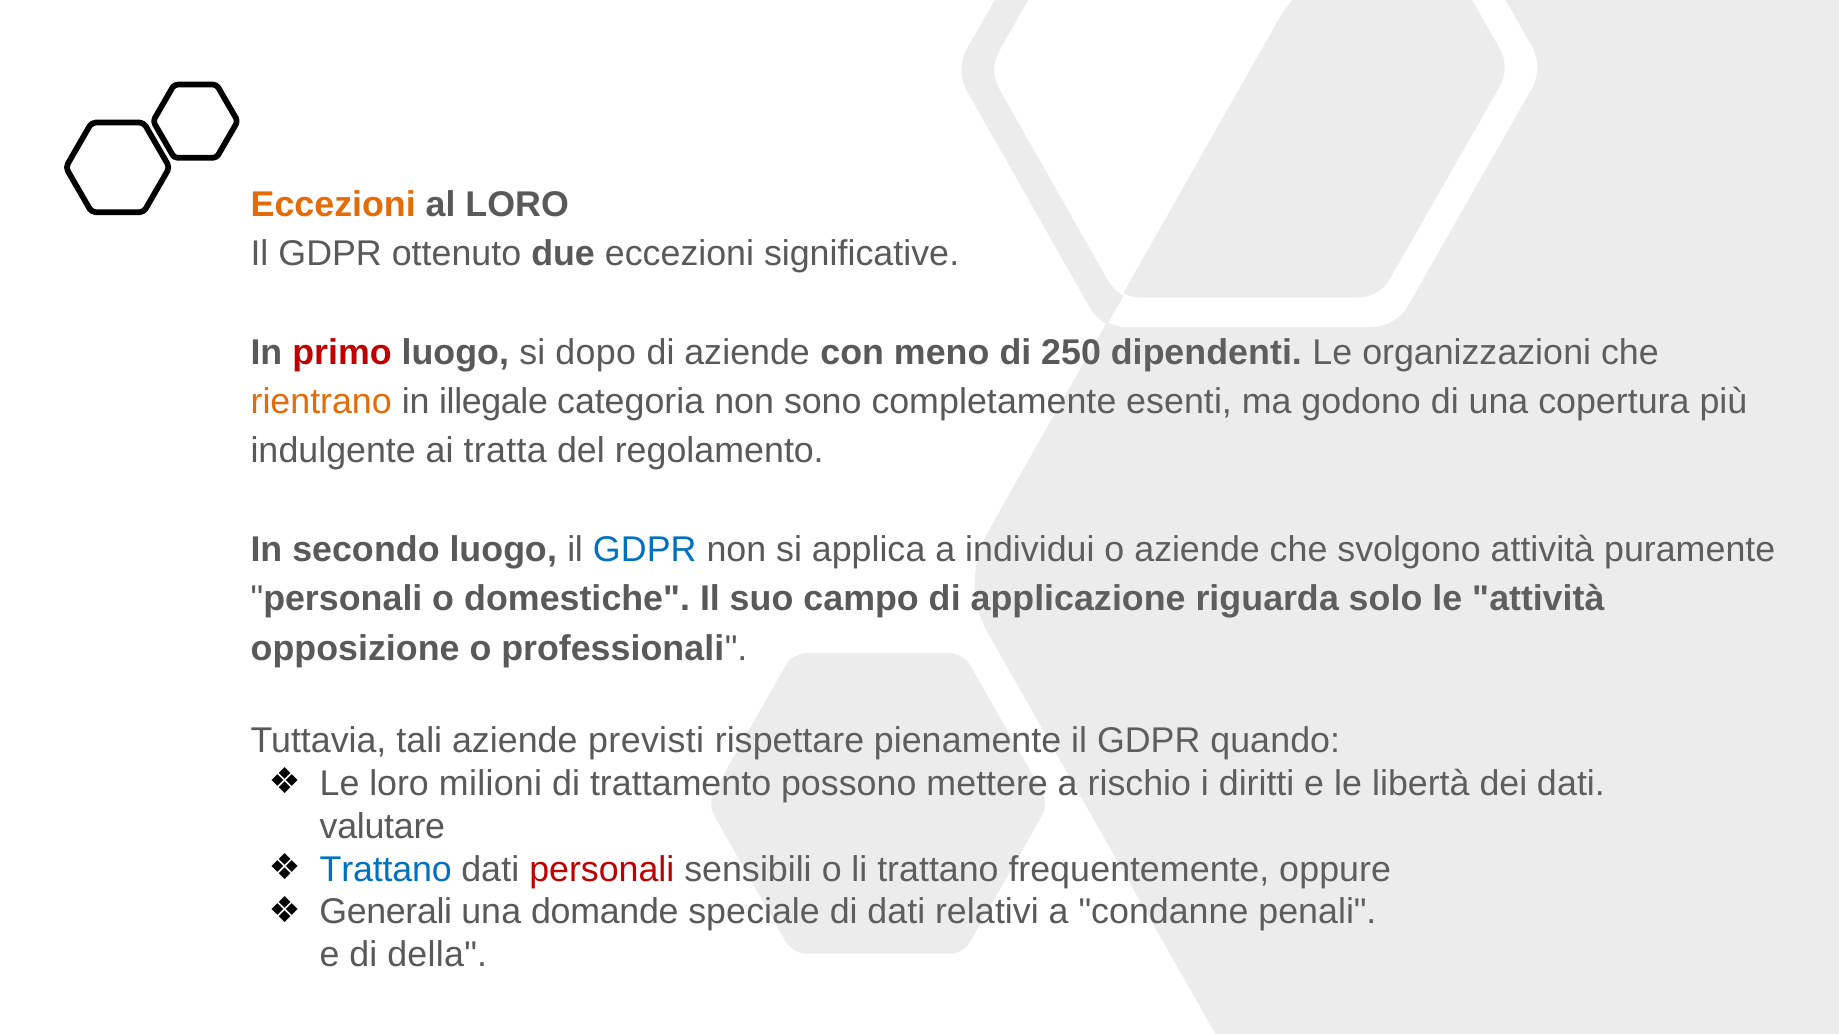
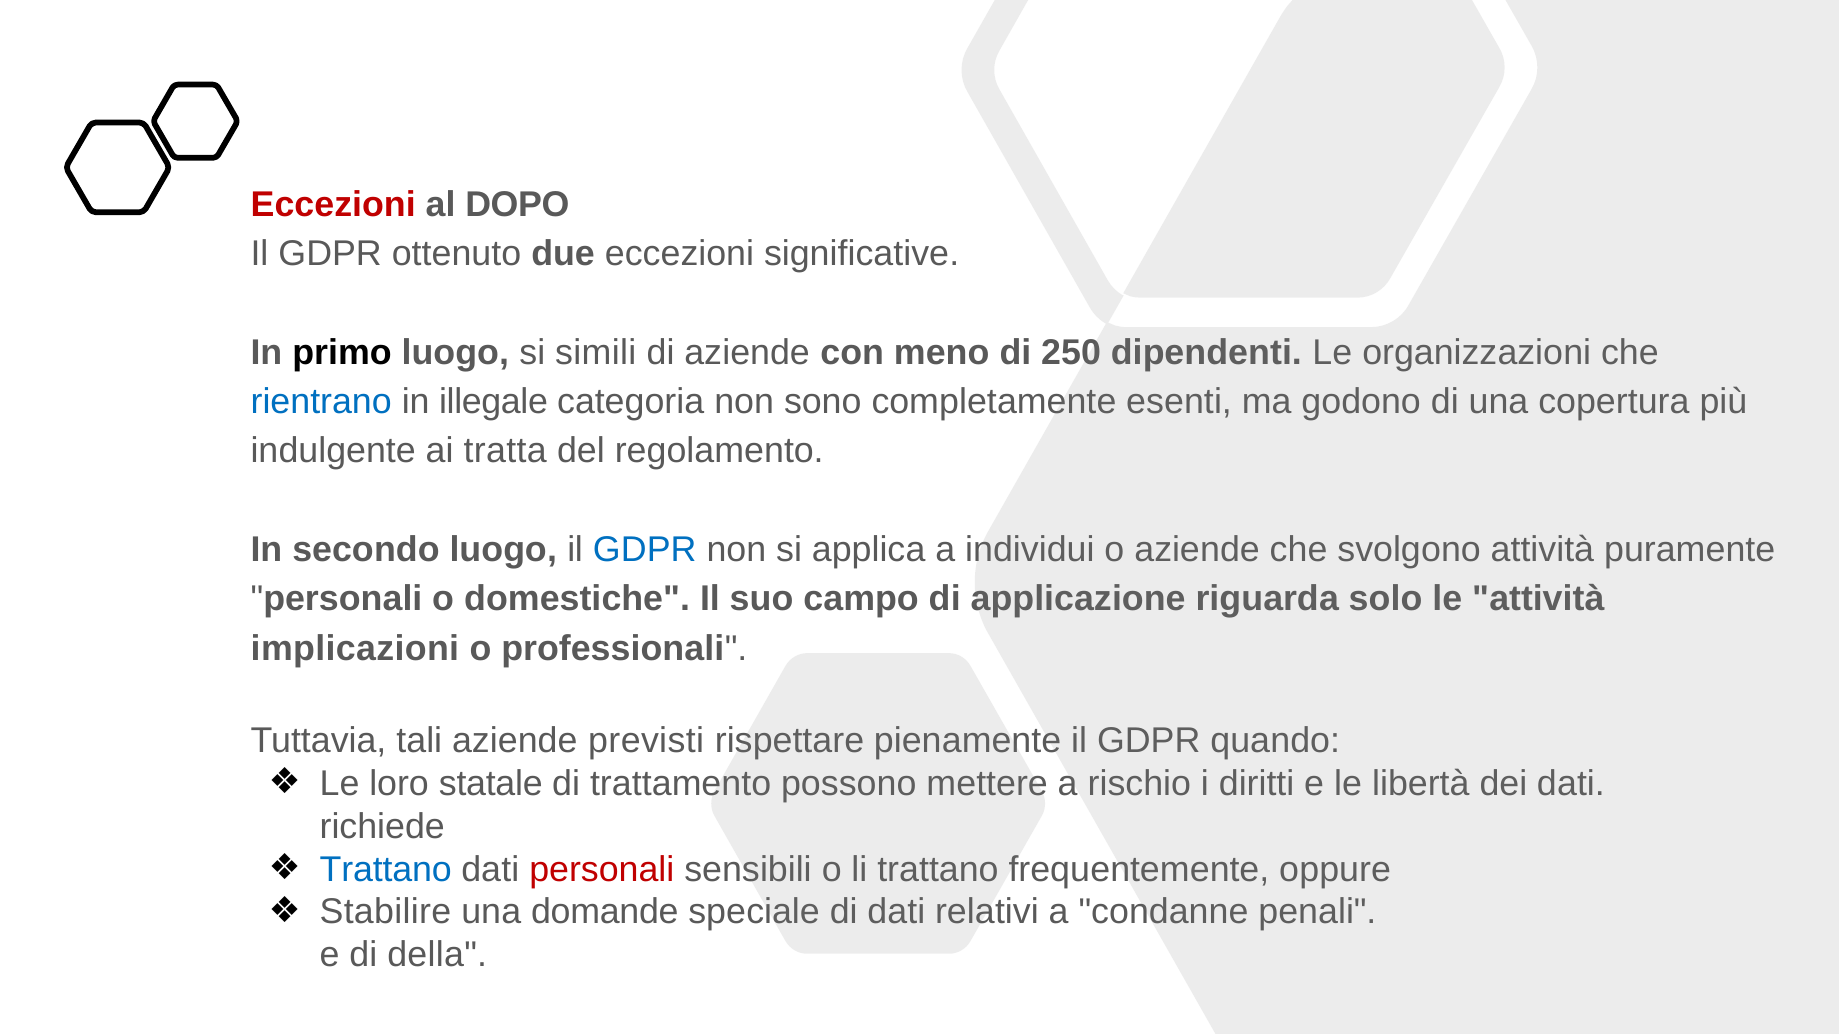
Eccezioni at (333, 205) colour: orange -> red
al LORO: LORO -> DOPO
primo colour: red -> black
dopo: dopo -> simili
rientrano colour: orange -> blue
opposizione: opposizione -> implicazioni
milioni: milioni -> statale
valutare: valutare -> richiede
Generali: Generali -> Stabilire
